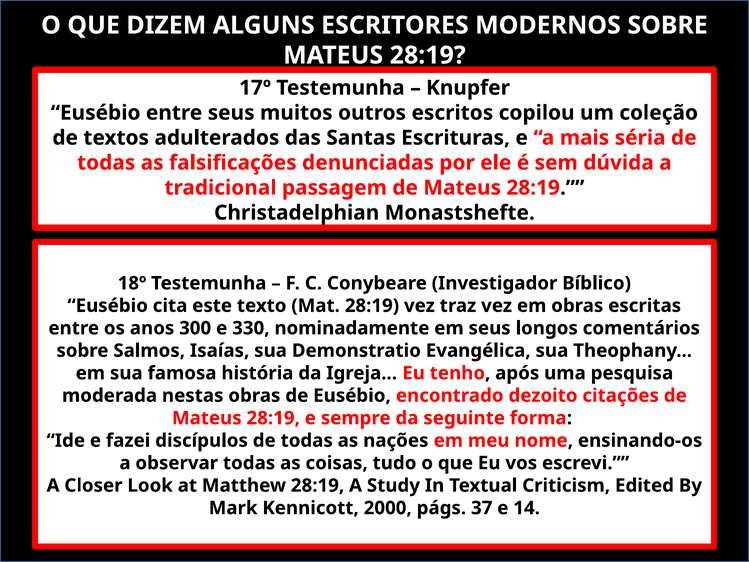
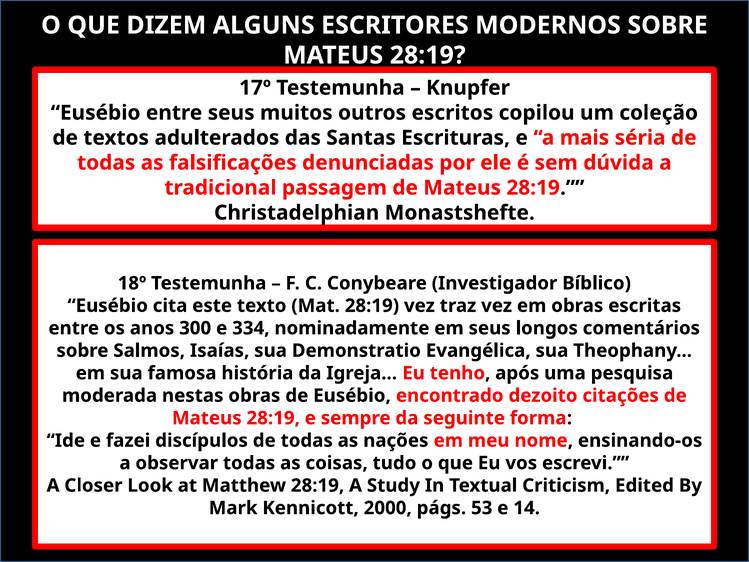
330: 330 -> 334
37: 37 -> 53
